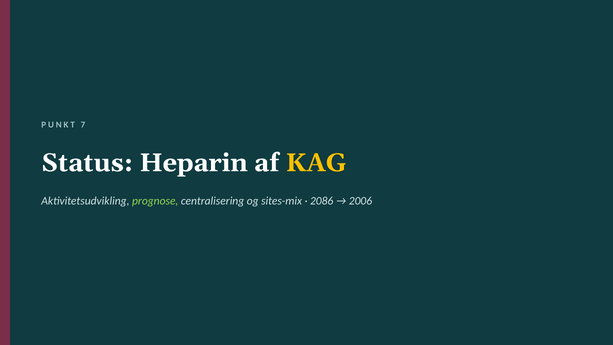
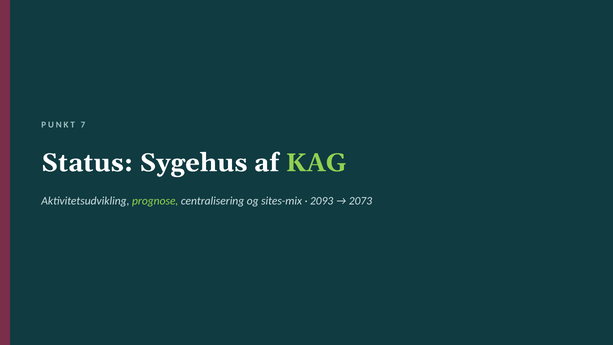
Heparin: Heparin -> Sygehus
KAG colour: yellow -> light green
2086: 2086 -> 2093
2006: 2006 -> 2073
